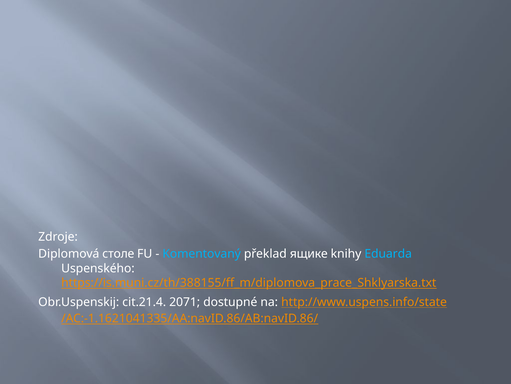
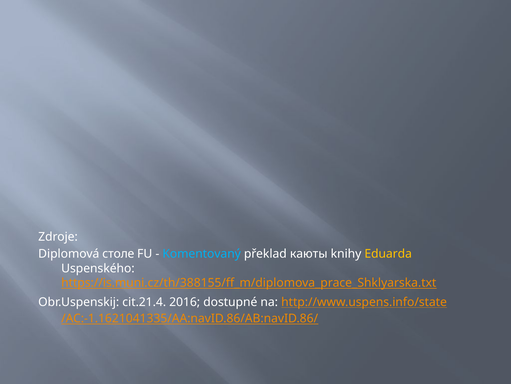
ящике: ящике -> каюты
Eduarda colour: light blue -> yellow
2071: 2071 -> 2016
